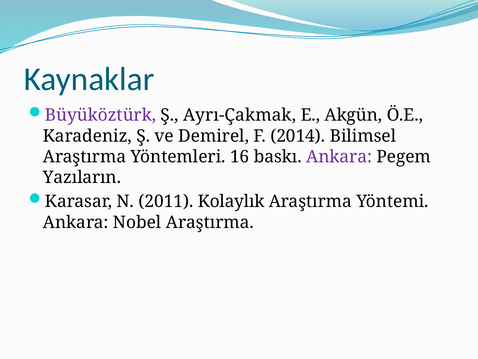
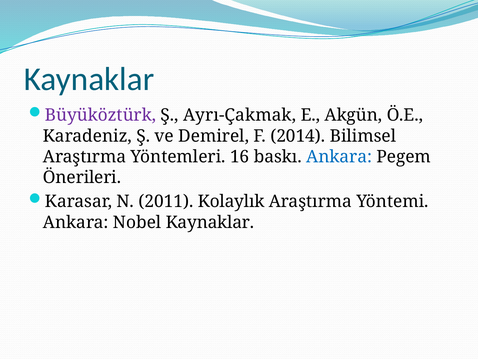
Ankara at (339, 156) colour: purple -> blue
Yazıların: Yazıların -> Önerileri
Nobel Araştırma: Araştırma -> Kaynaklar
